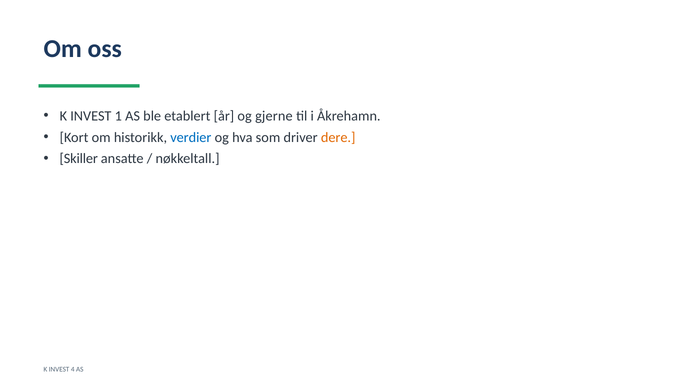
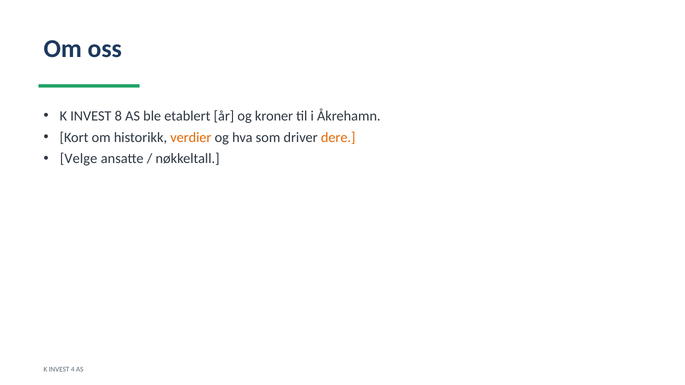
1: 1 -> 8
gjerne: gjerne -> kroner
verdier colour: blue -> orange
Skiller: Skiller -> Velge
